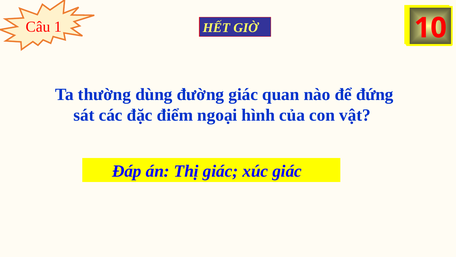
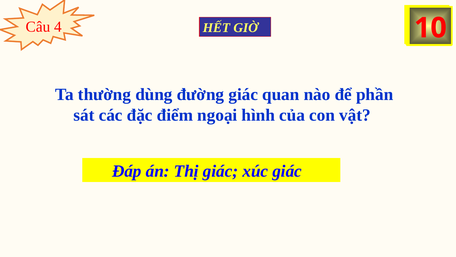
1: 1 -> 4
đứng: đứng -> phần
